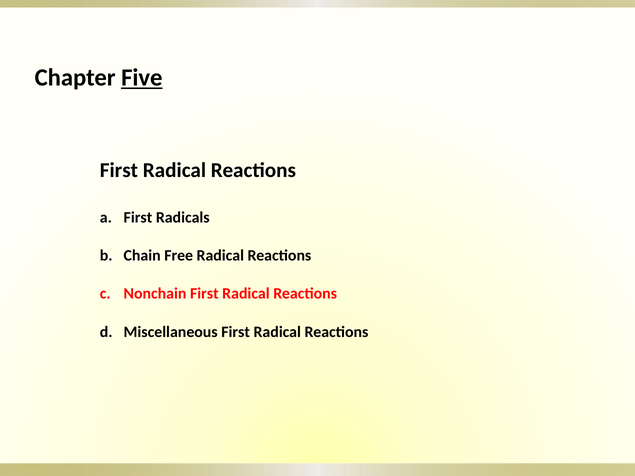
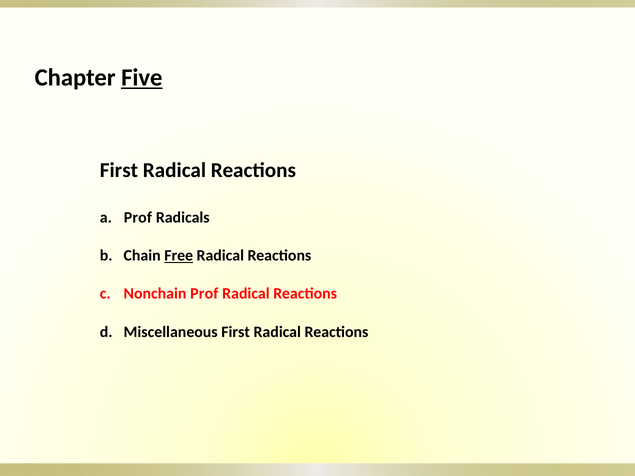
First at (138, 218): First -> Prof
Free underline: none -> present
Nonchain First: First -> Prof
